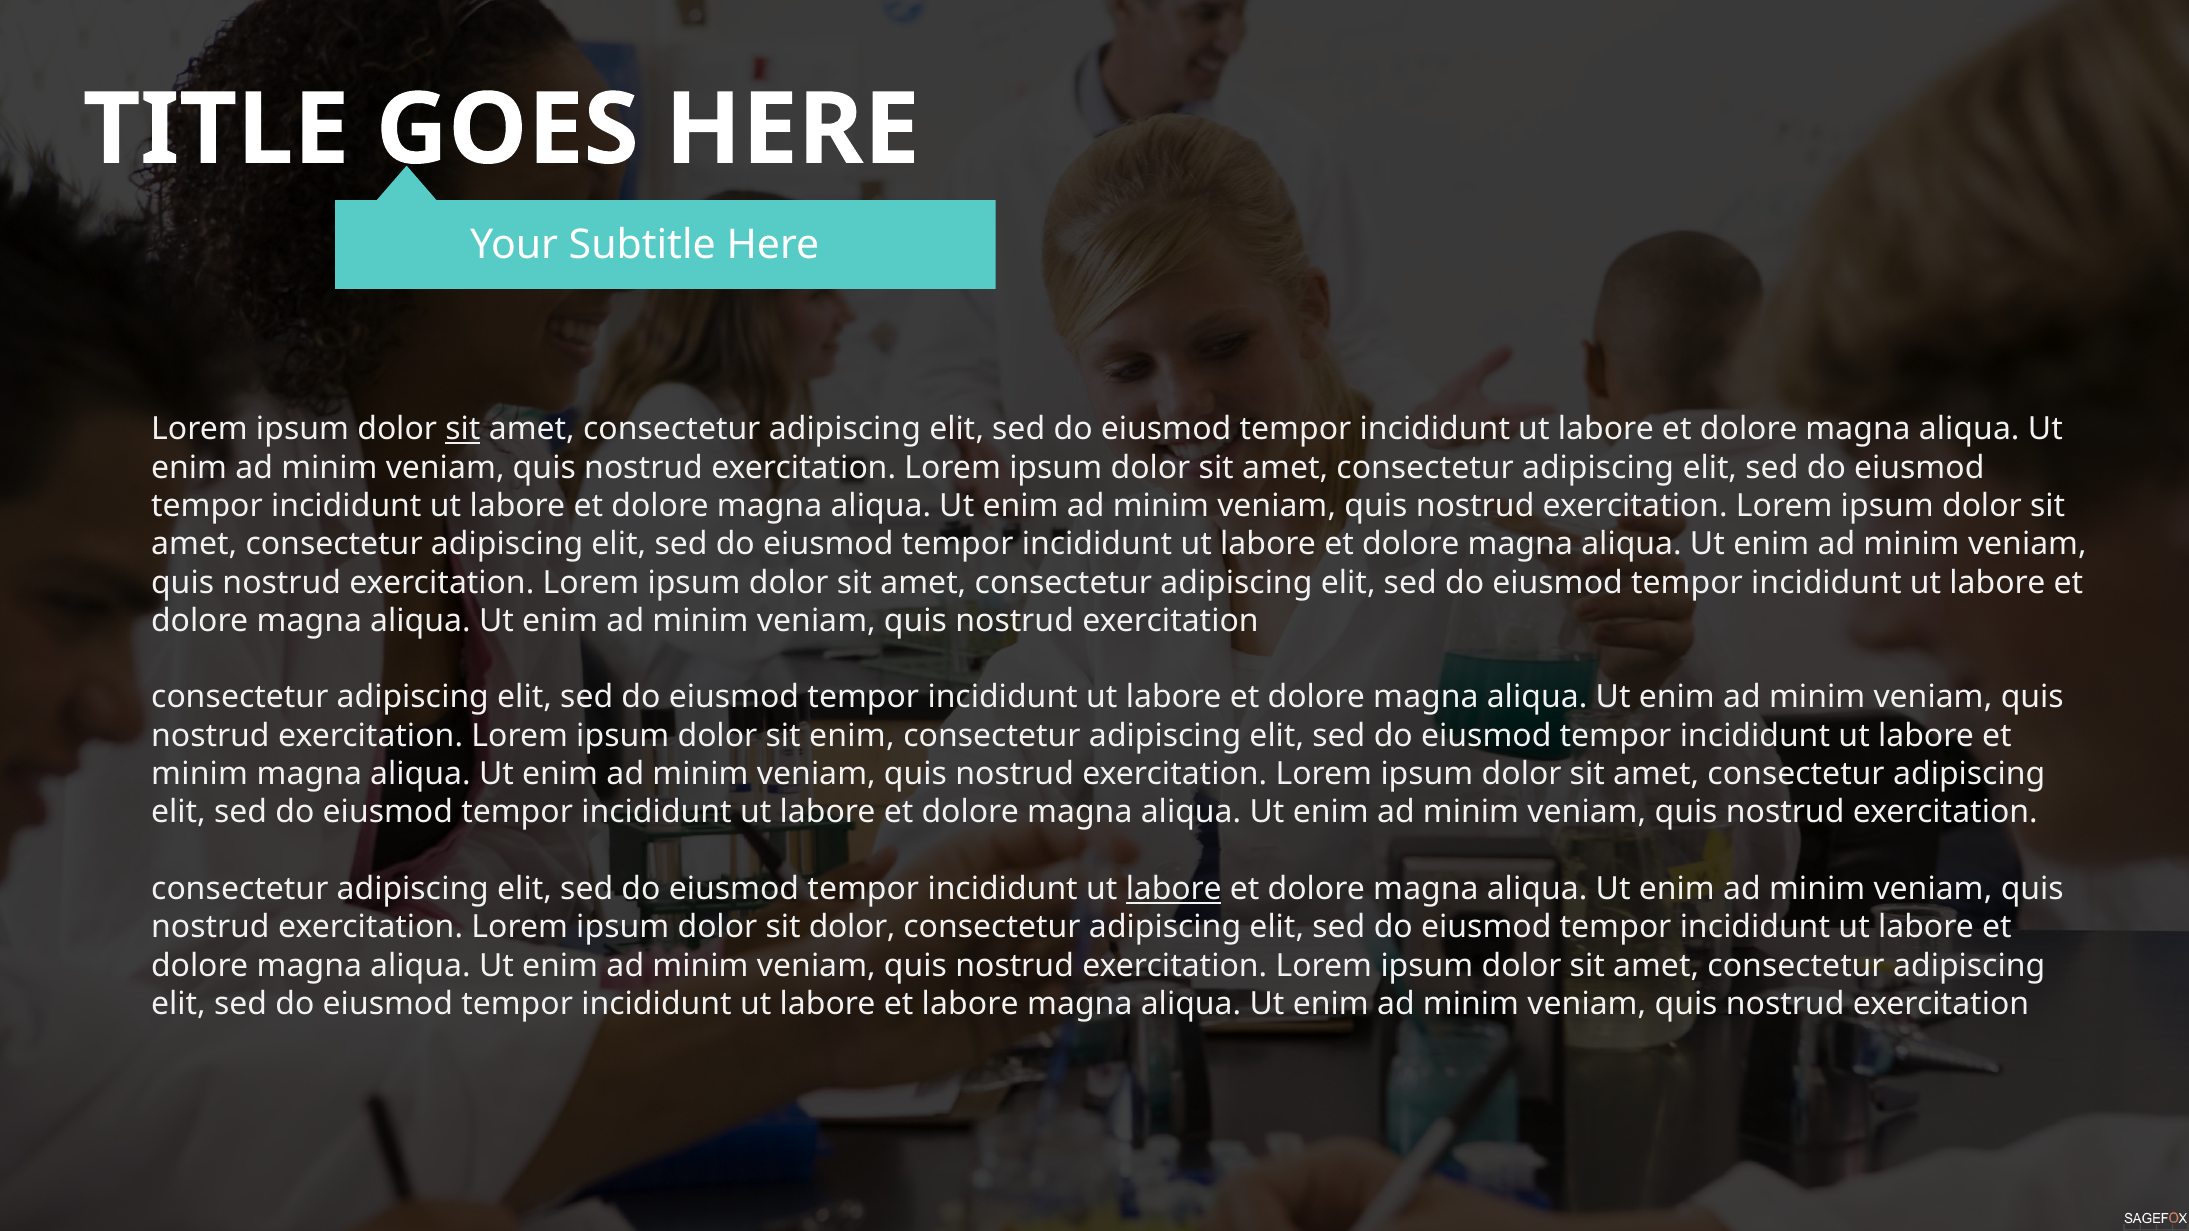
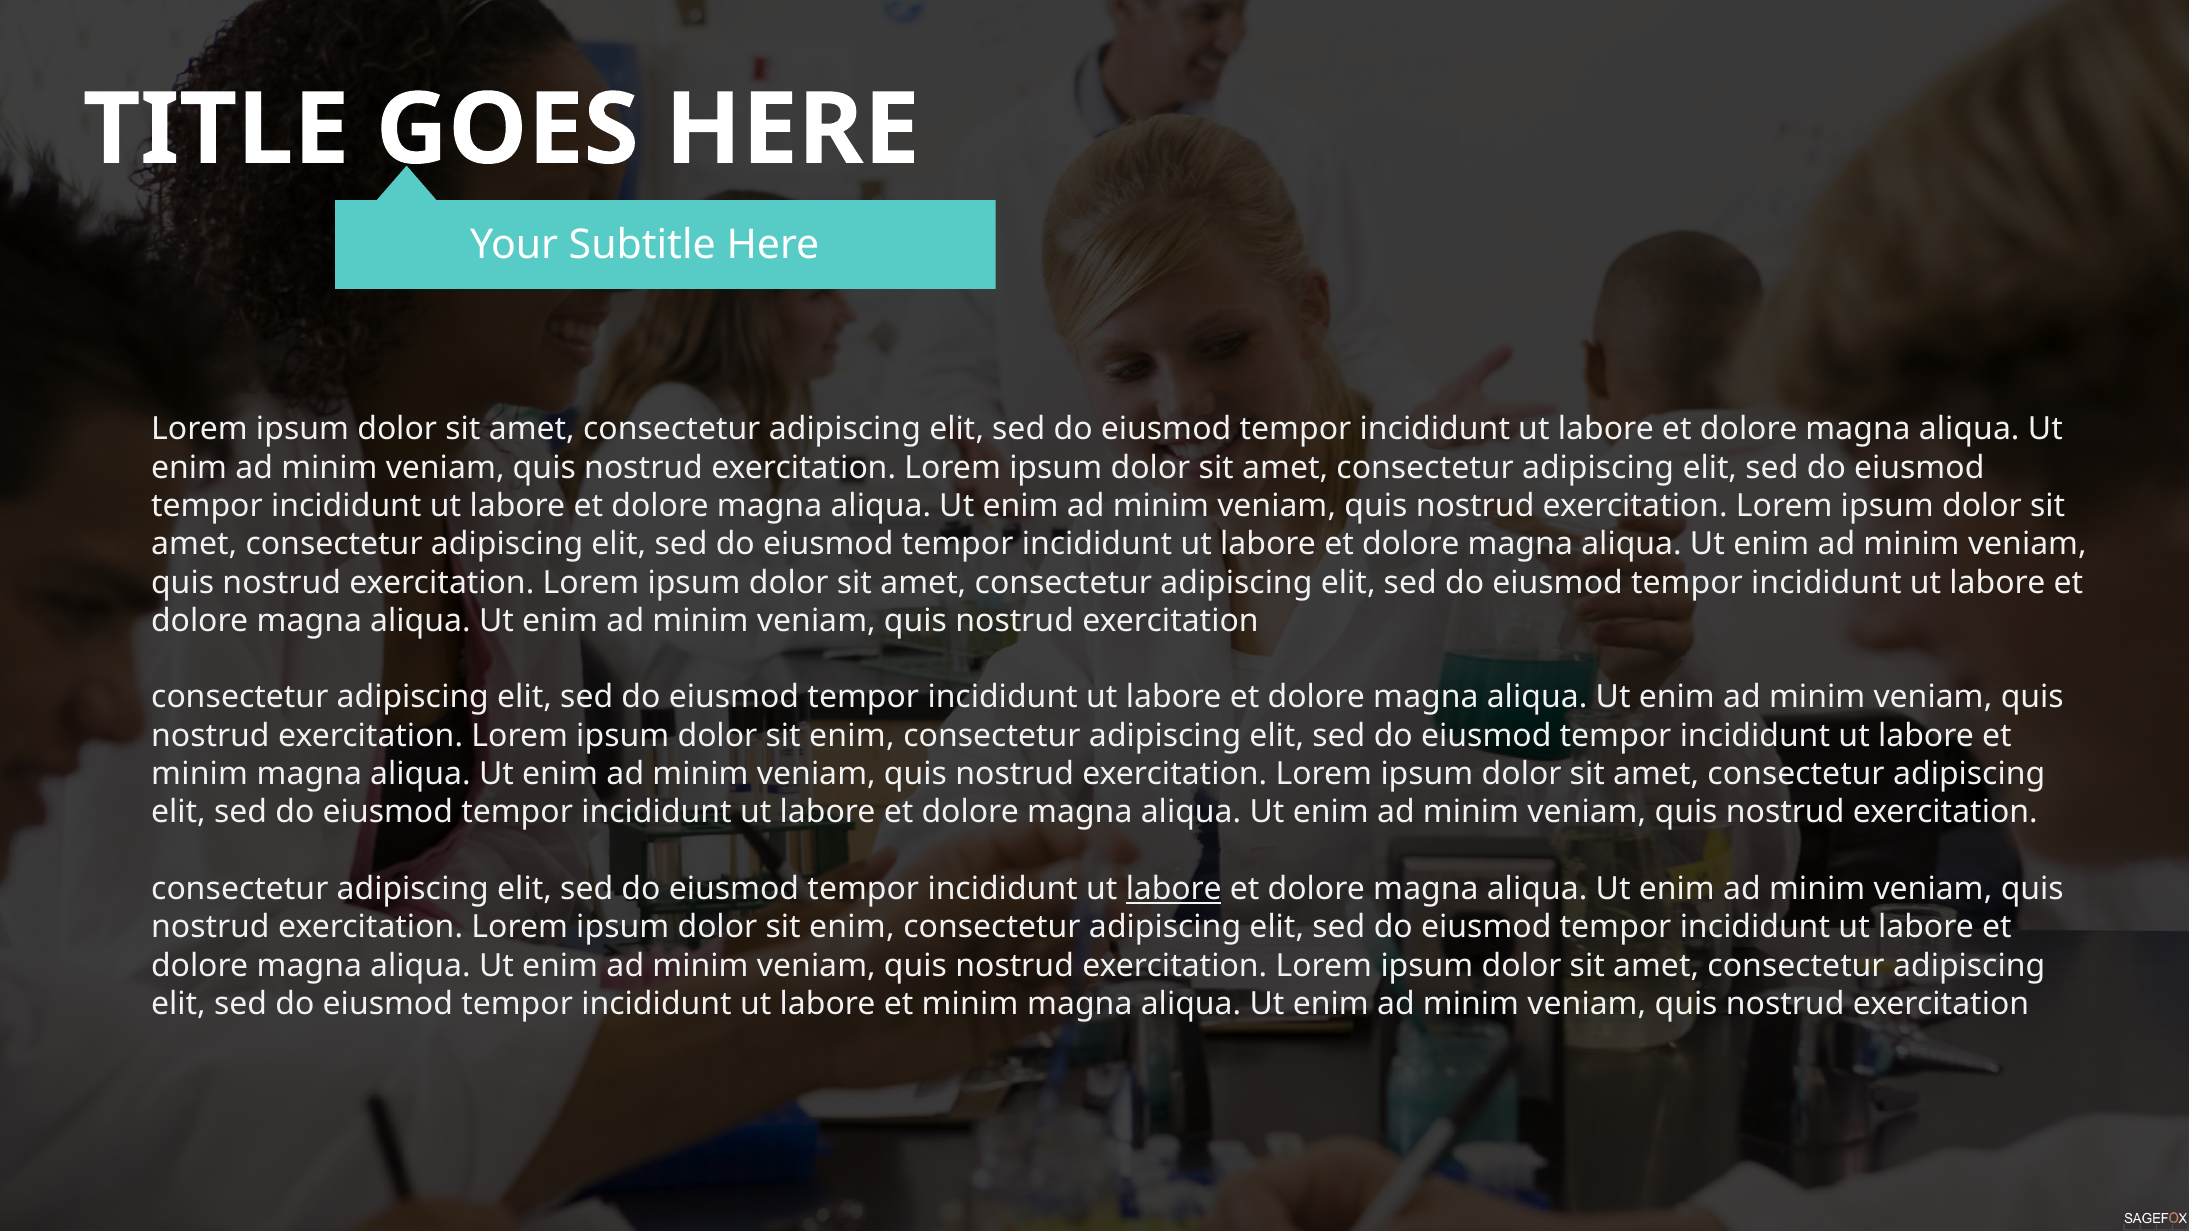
sit at (463, 429) underline: present -> none
dolor at (852, 928): dolor -> enim
labore at (970, 1004): labore -> minim
